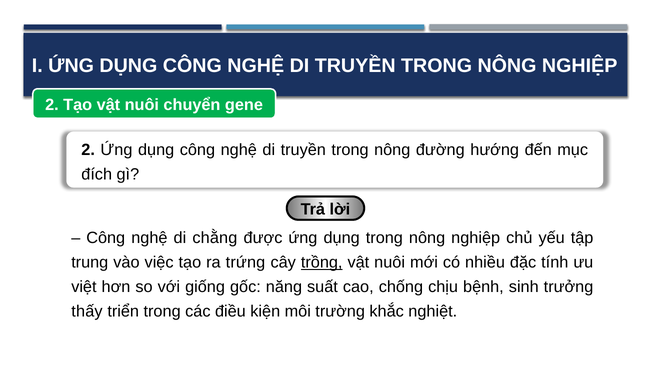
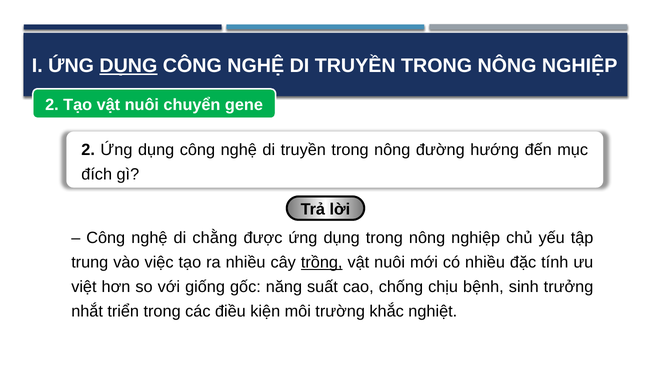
DỤNG at (128, 66) underline: none -> present
ra trứng: trứng -> nhiều
thấy: thấy -> nhắt
